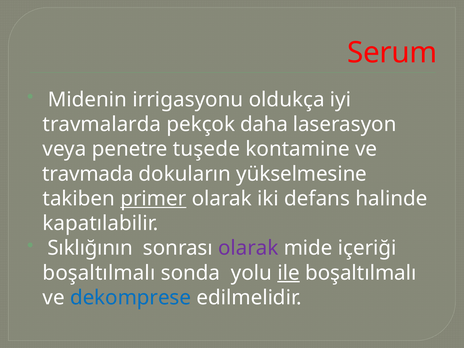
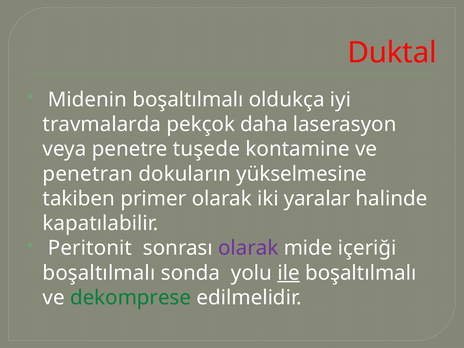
Serum: Serum -> Duktal
Midenin irrigasyonu: irrigasyonu -> boşaltılmalı
travmada: travmada -> penetran
primer underline: present -> none
defans: defans -> yaralar
Sıklığının: Sıklığının -> Peritonit
dekomprese colour: blue -> green
